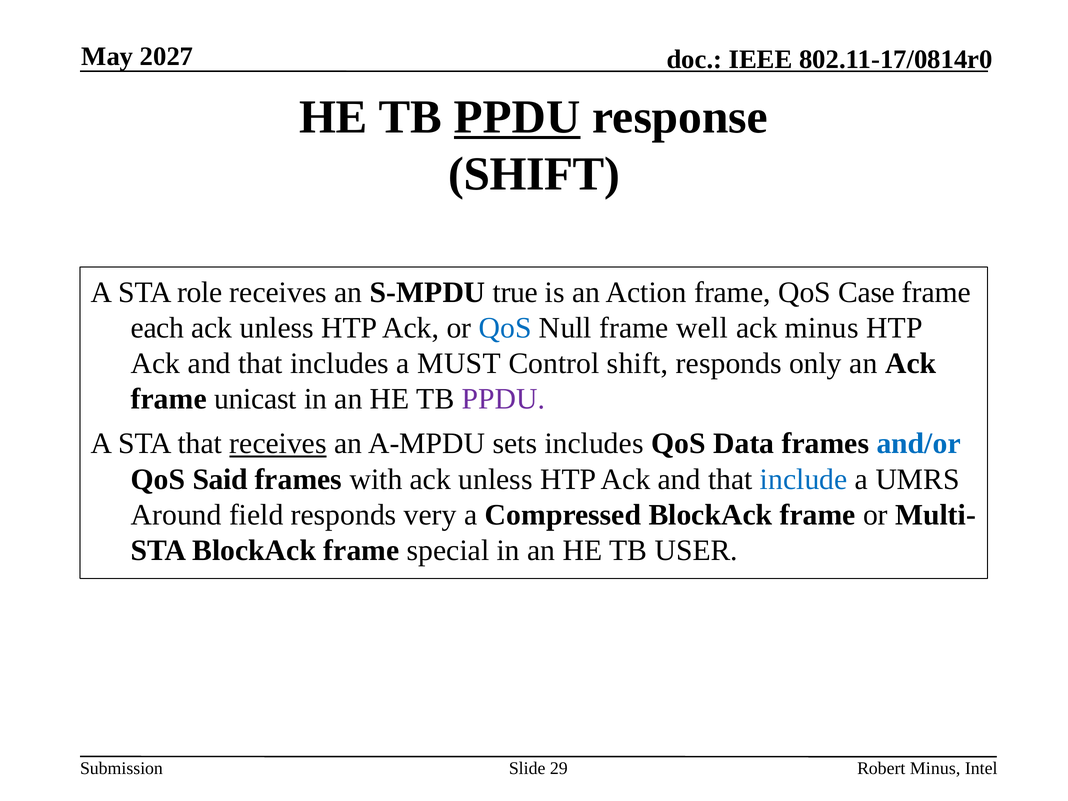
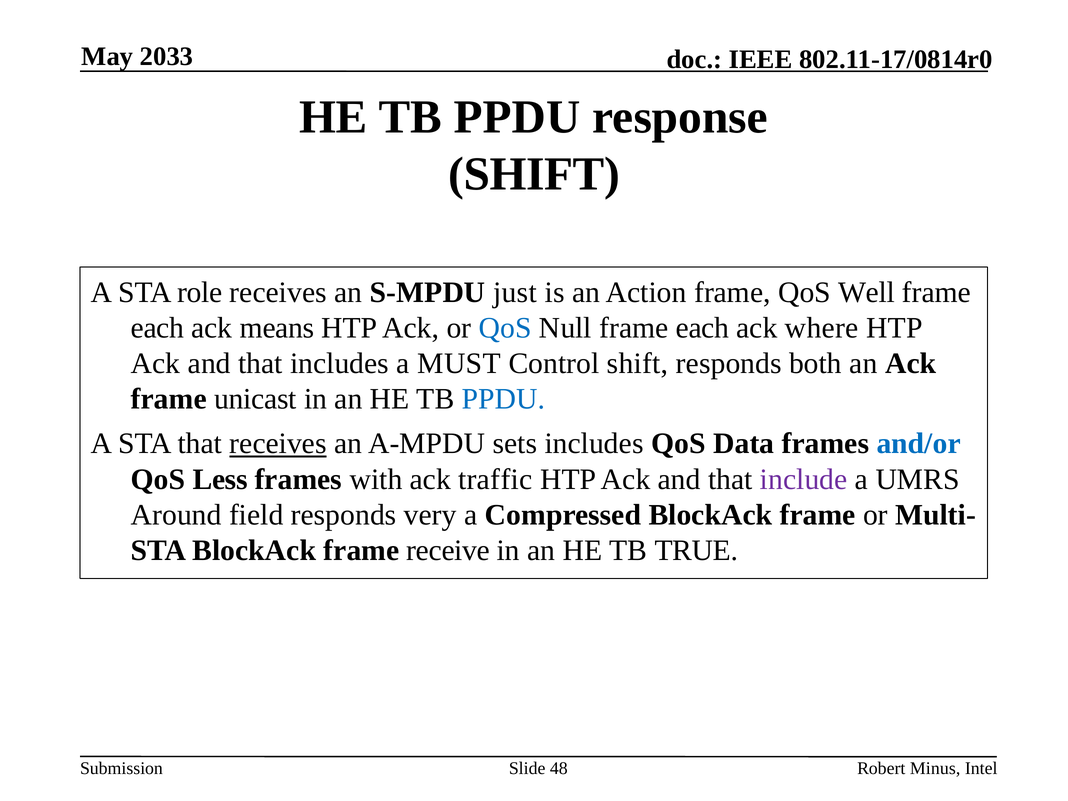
2027: 2027 -> 2033
PPDU at (517, 117) underline: present -> none
true: true -> just
Case: Case -> Well
unless at (277, 328): unless -> means
Null frame well: well -> each
ack minus: minus -> where
only: only -> both
PPDU at (504, 399) colour: purple -> blue
Said: Said -> Less
with ack unless: unless -> traffic
include colour: blue -> purple
special: special -> receive
USER: USER -> TRUE
29: 29 -> 48
